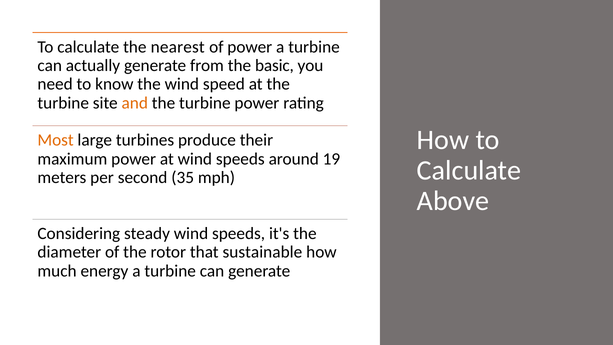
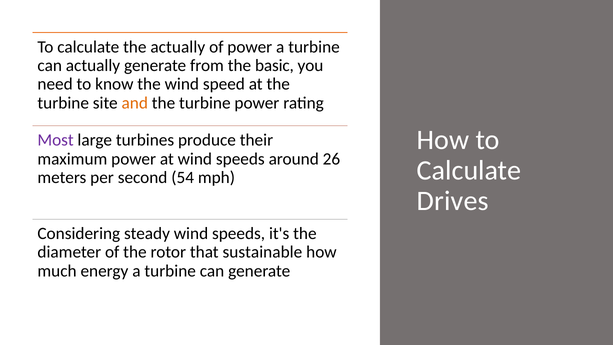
the nearest: nearest -> actually
Most colour: orange -> purple
19: 19 -> 26
35: 35 -> 54
Above: Above -> Drives
